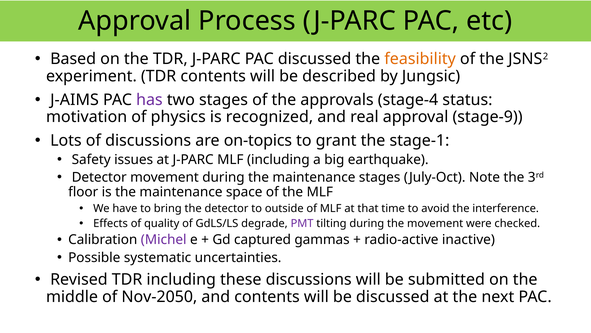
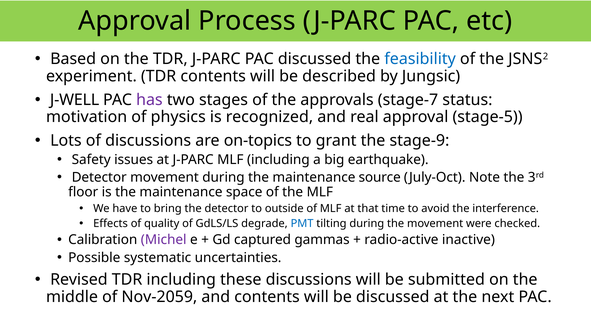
feasibility colour: orange -> blue
J-AIMS: J-AIMS -> J-WELL
stage-4: stage-4 -> stage-7
stage-9: stage-9 -> stage-5
stage-1: stage-1 -> stage-9
maintenance stages: stages -> source
PMT colour: purple -> blue
Nov-2050: Nov-2050 -> Nov-2059
